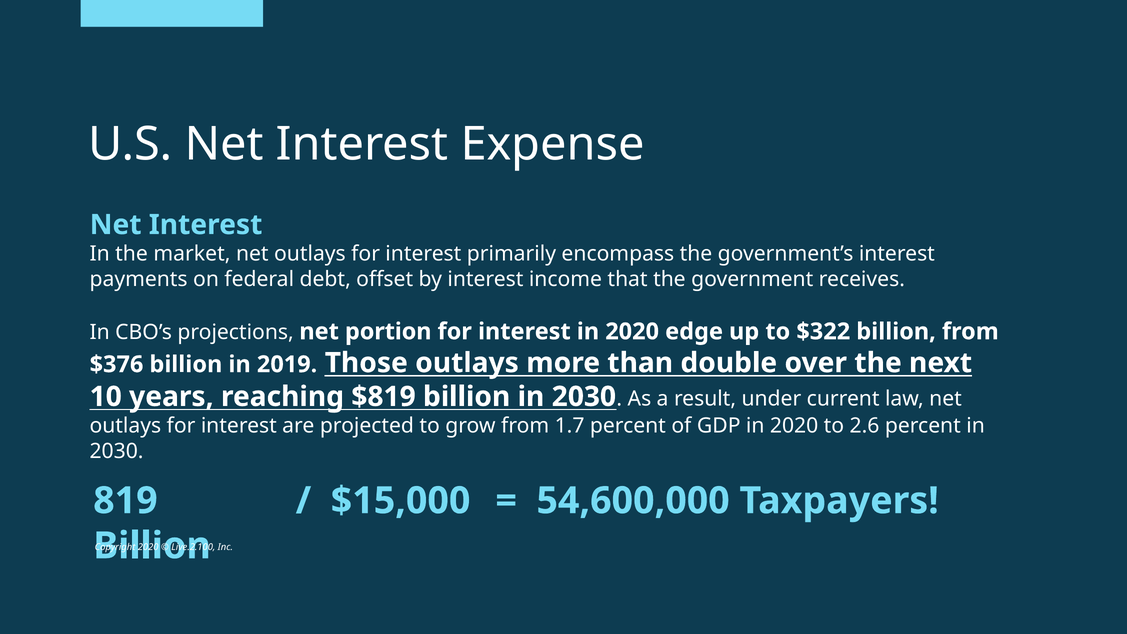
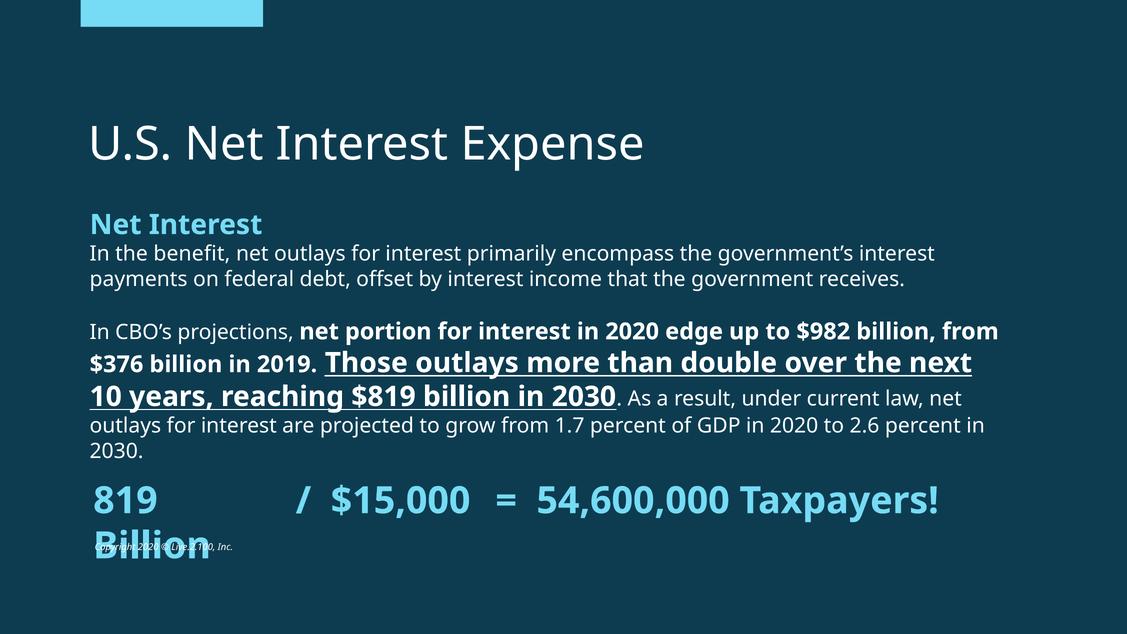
market: market -> benefit
$322: $322 -> $982
